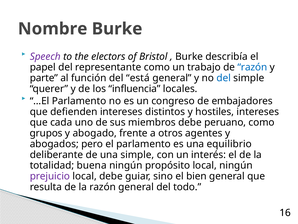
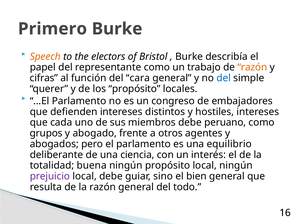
Nombre: Nombre -> Primero
Speech colour: purple -> orange
razón at (252, 67) colour: blue -> orange
parte: parte -> cifras
está: está -> cara
los influencia: influencia -> propósito
una simple: simple -> ciencia
